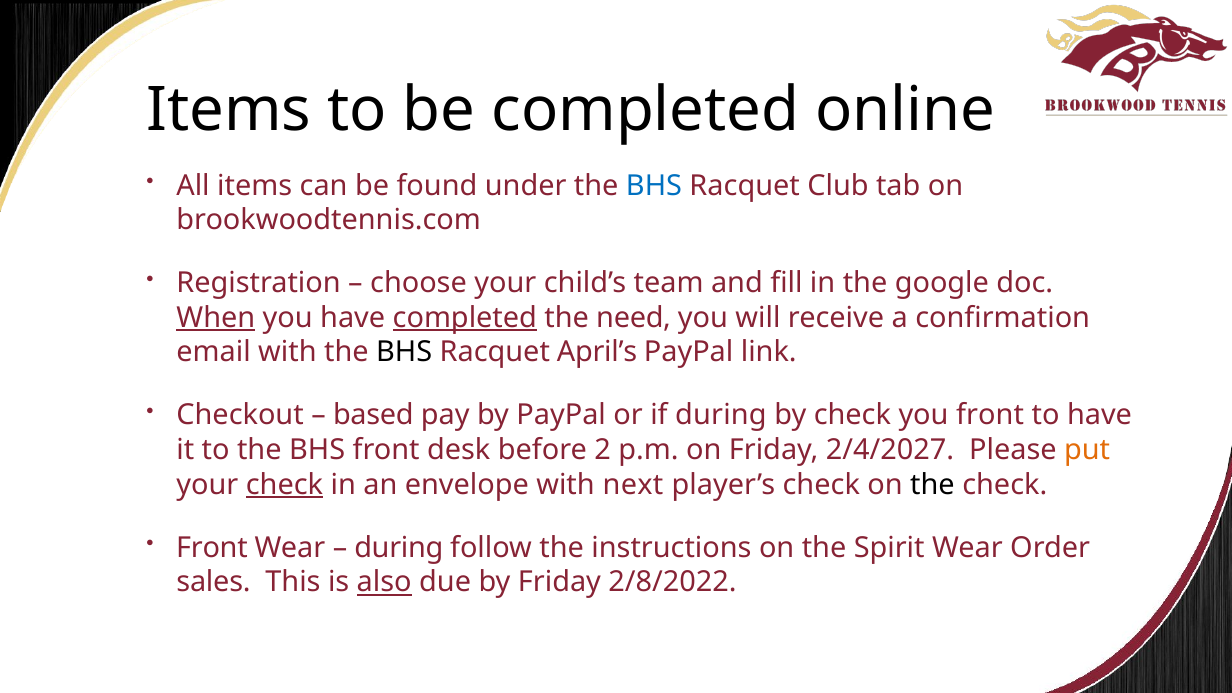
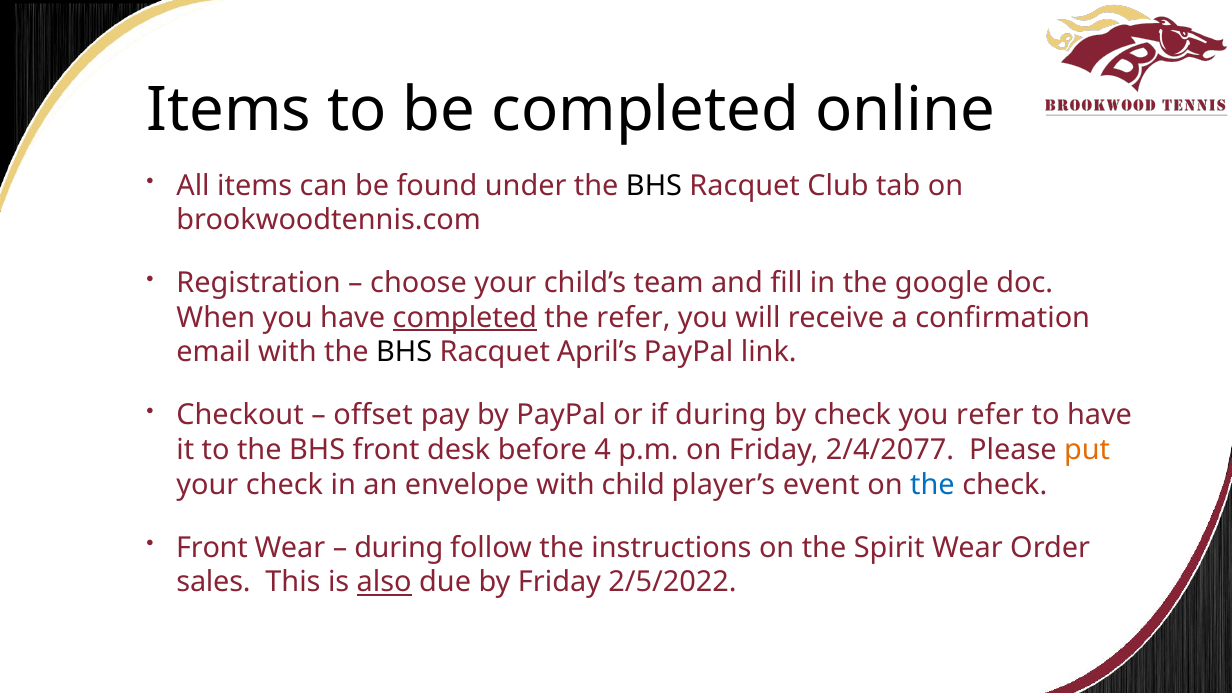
BHS at (654, 186) colour: blue -> black
When underline: present -> none
the need: need -> refer
based: based -> offset
you front: front -> refer
2: 2 -> 4
2/4/2027: 2/4/2027 -> 2/4/2077
check at (284, 485) underline: present -> none
next: next -> child
player’s check: check -> event
the at (933, 485) colour: black -> blue
2/8/2022: 2/8/2022 -> 2/5/2022
